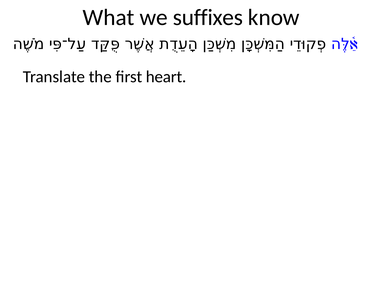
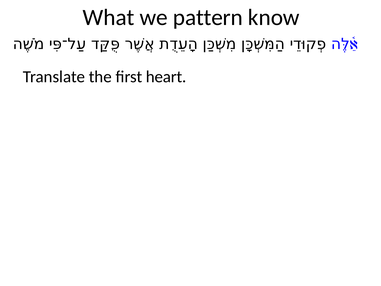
suffixes: suffixes -> pattern
